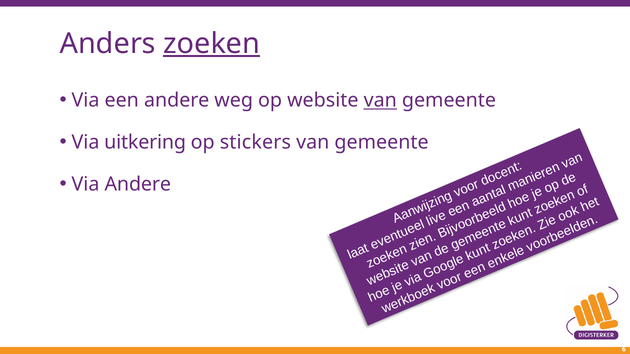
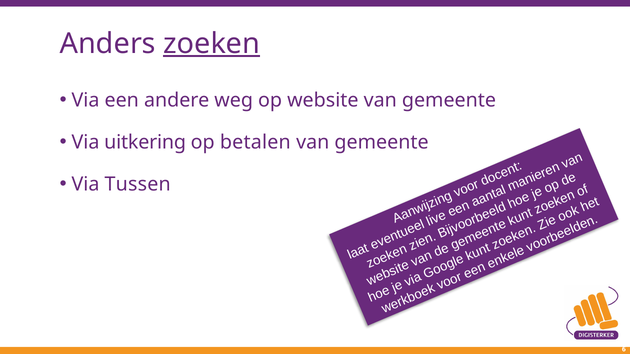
van at (380, 101) underline: present -> none
stickers: stickers -> betalen
Via Andere: Andere -> Tussen
